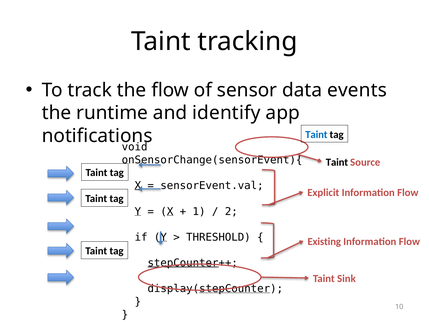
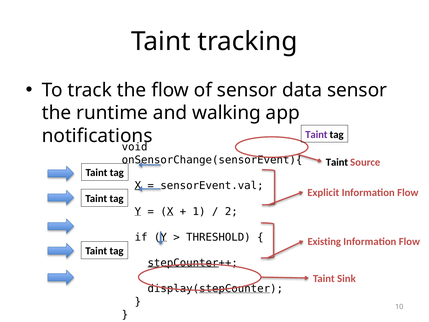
data events: events -> sensor
identify: identify -> walking
Taint at (316, 134) colour: blue -> purple
